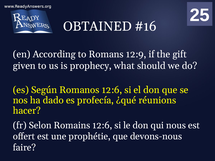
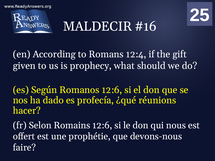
OBTAINED: OBTAINED -> MALDECIR
12:9: 12:9 -> 12:4
